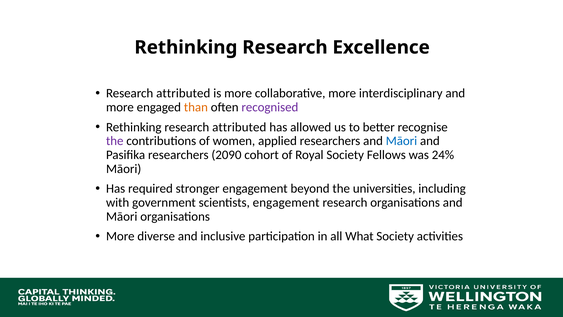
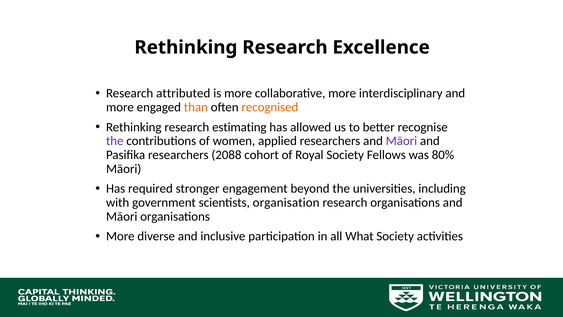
recognised colour: purple -> orange
Rethinking research attributed: attributed -> estimating
Māori at (401, 141) colour: blue -> purple
2090: 2090 -> 2088
24%: 24% -> 80%
scientists engagement: engagement -> organisation
